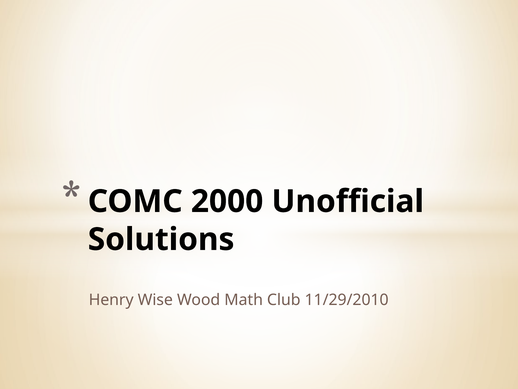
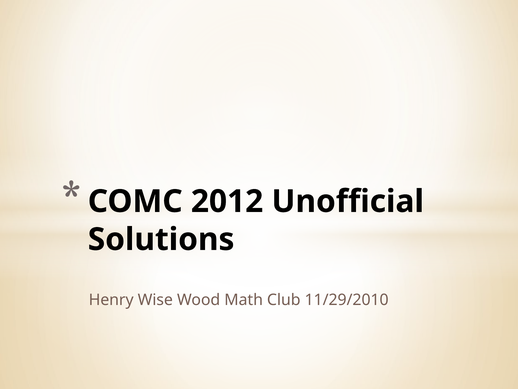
2000: 2000 -> 2012
